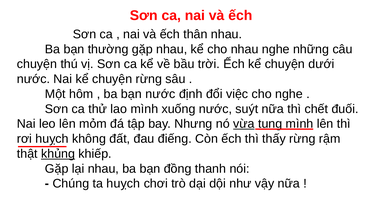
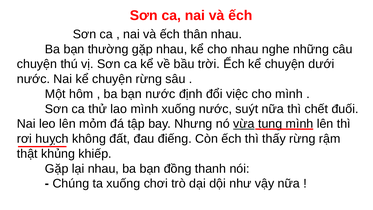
cho nghe: nghe -> mình
khủng underline: present -> none
ta huỵch: huỵch -> xuống
